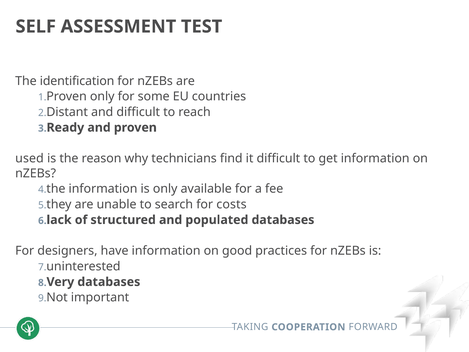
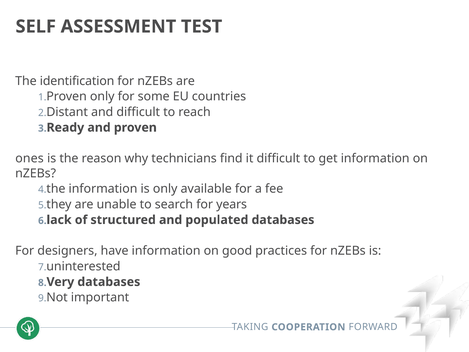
used: used -> ones
costs: costs -> years
